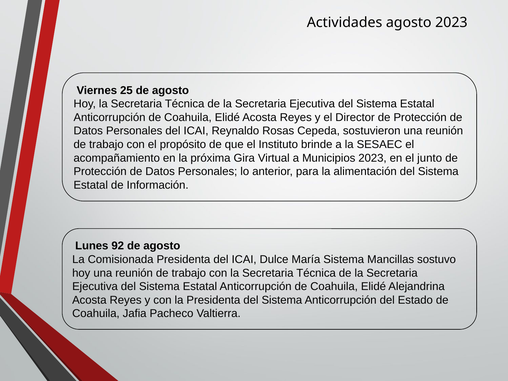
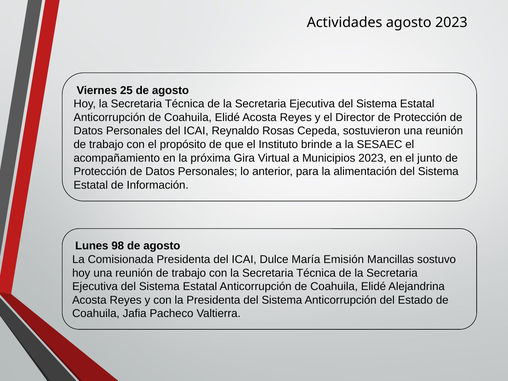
92: 92 -> 98
María Sistema: Sistema -> Emisión
